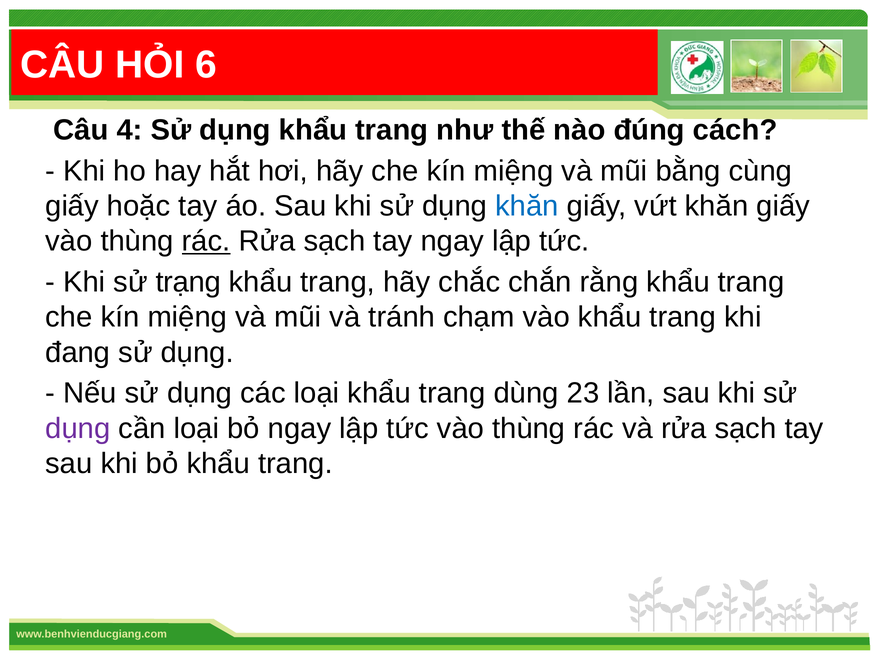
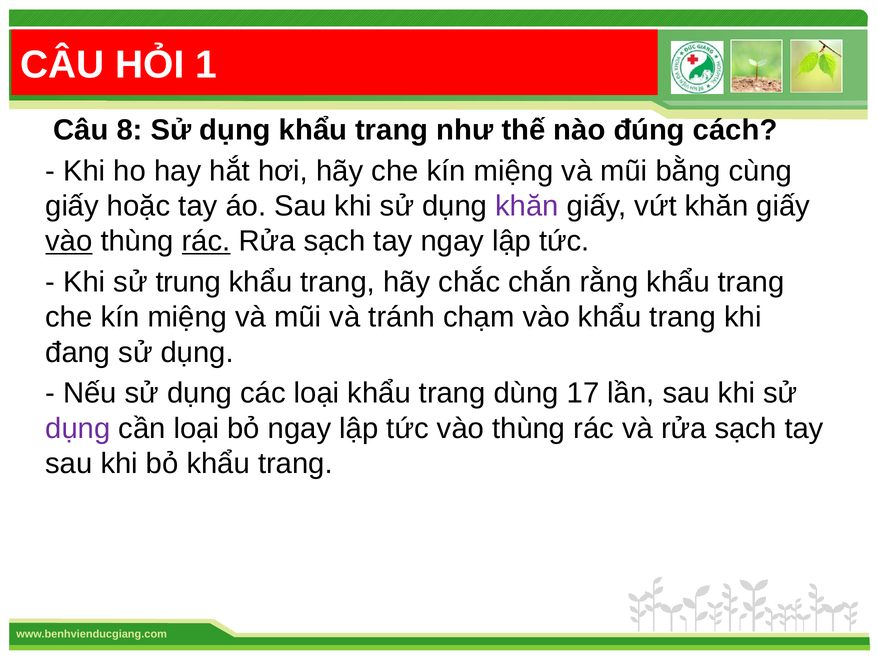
6: 6 -> 1
4: 4 -> 8
khăn at (527, 206) colour: blue -> purple
vào at (69, 241) underline: none -> present
trạng: trạng -> trung
23: 23 -> 17
